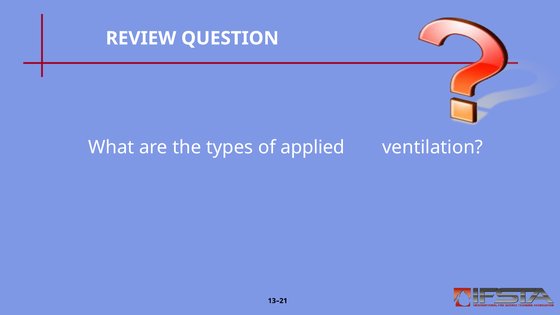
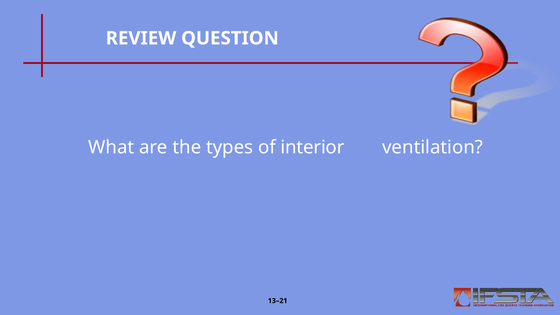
applied: applied -> interior
